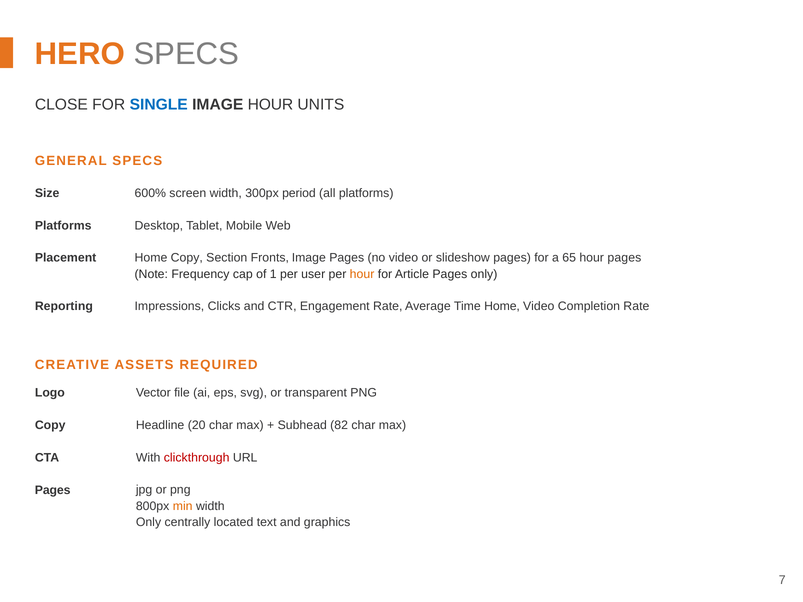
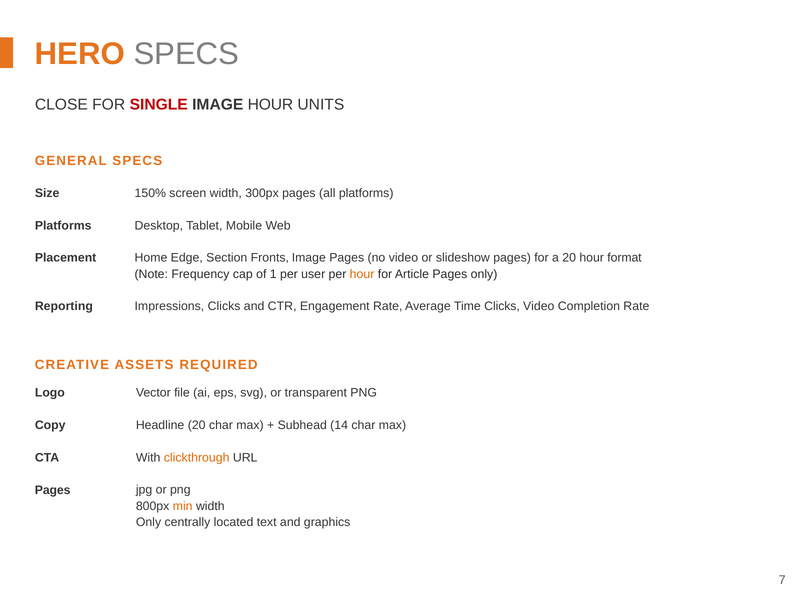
SINGLE colour: blue -> red
600%: 600% -> 150%
300px period: period -> pages
Home Copy: Copy -> Edge
a 65: 65 -> 20
hour pages: pages -> format
Time Home: Home -> Clicks
82: 82 -> 14
clickthrough colour: red -> orange
